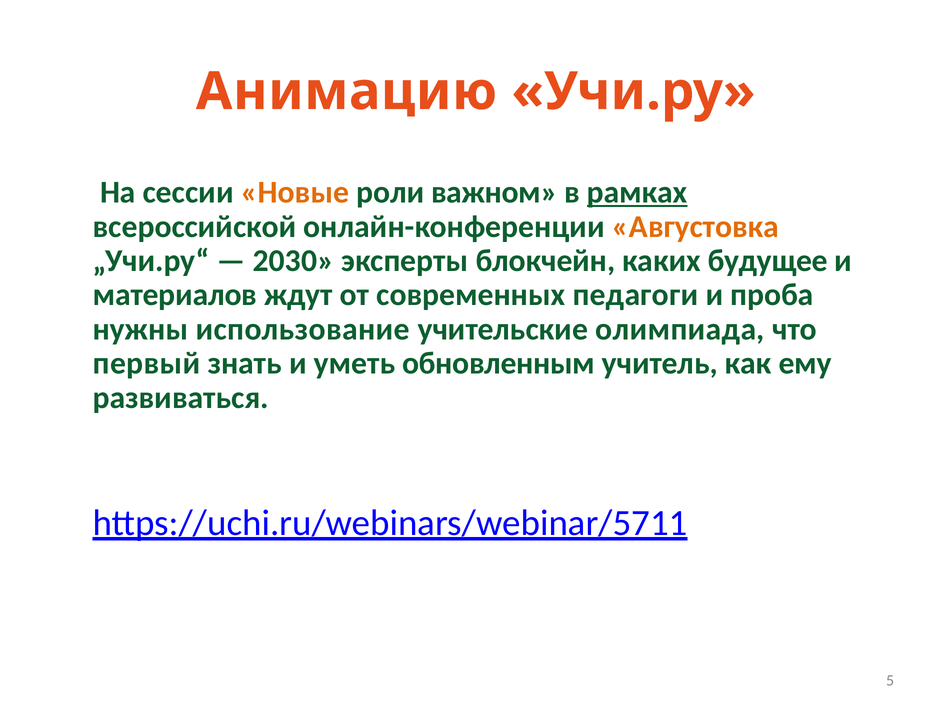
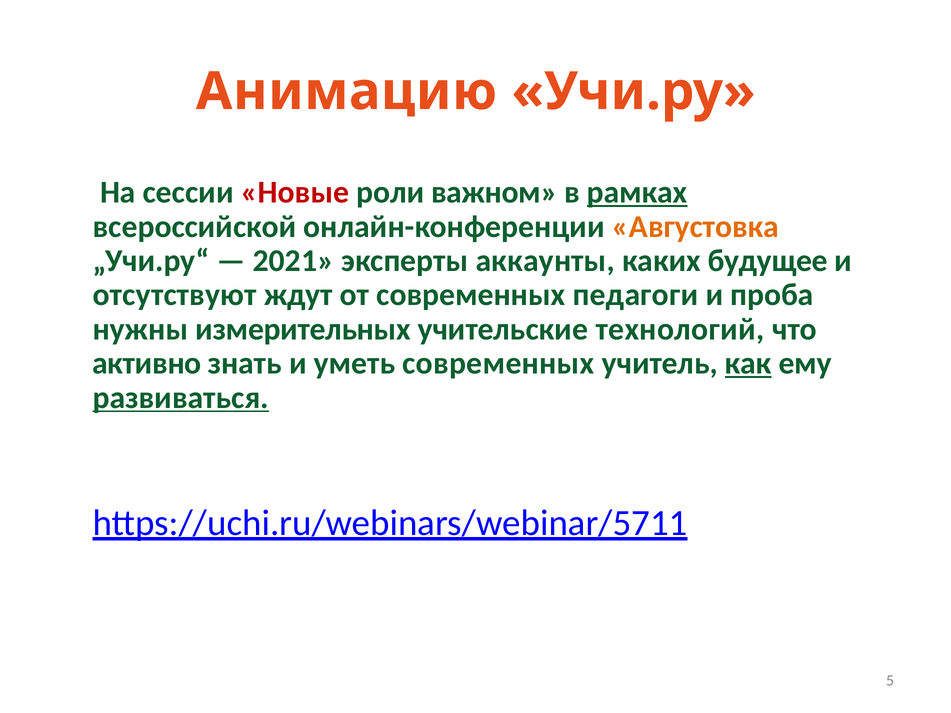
Новые colour: orange -> red
2030: 2030 -> 2021
блокчейн: блокчейн -> аккаунты
материалов: материалов -> отсутствуют
использование: использование -> измерительных
олимпиада: олимпиада -> технологий
первый: первый -> активно
уметь обновленным: обновленным -> современных
как underline: none -> present
развиваться underline: none -> present
